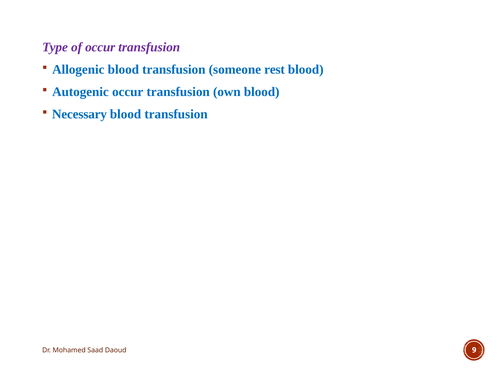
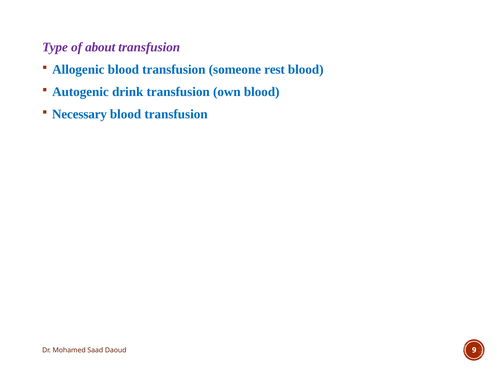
of occur: occur -> about
Autogenic occur: occur -> drink
